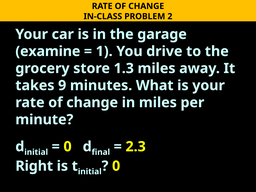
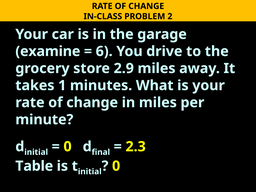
1: 1 -> 6
1.3: 1.3 -> 2.9
9: 9 -> 1
Right: Right -> Table
